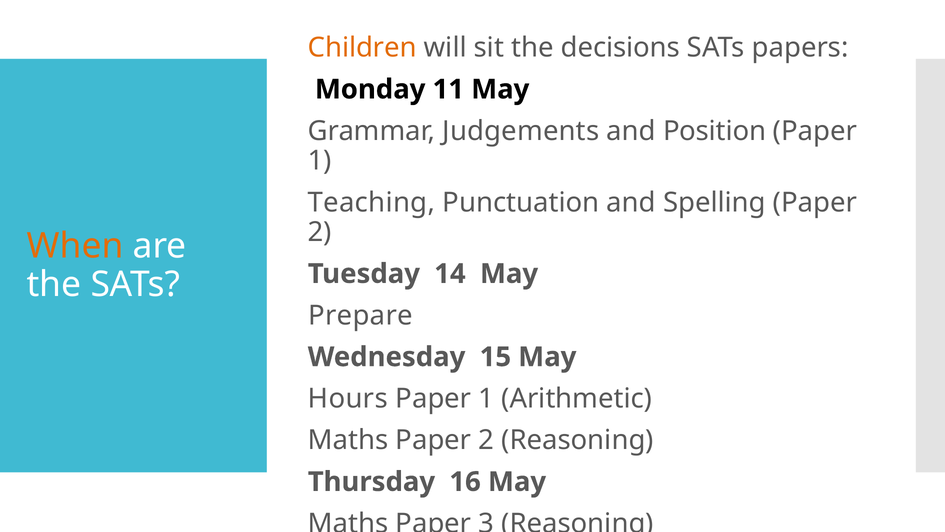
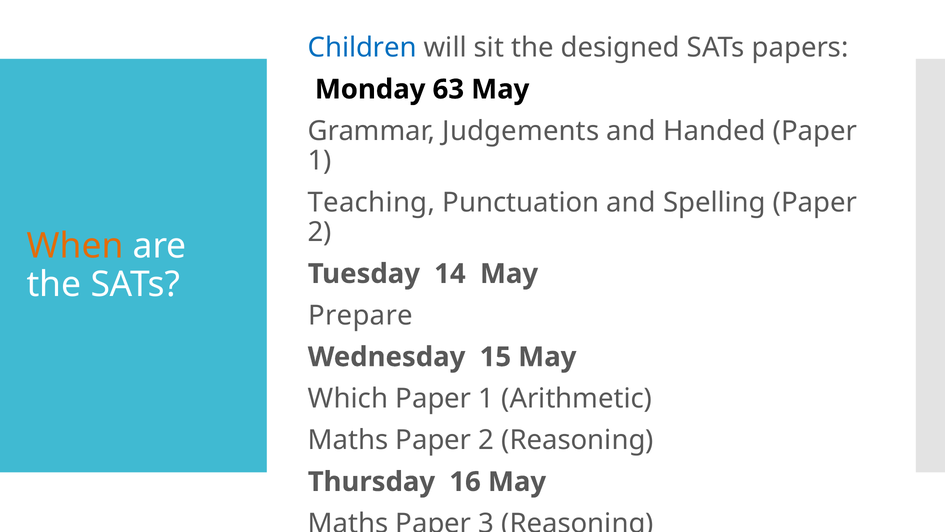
Children colour: orange -> blue
decisions: decisions -> designed
11: 11 -> 63
Position: Position -> Handed
Hours: Hours -> Which
